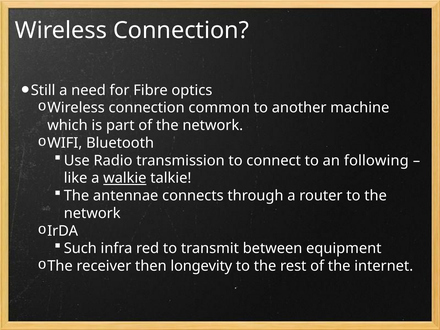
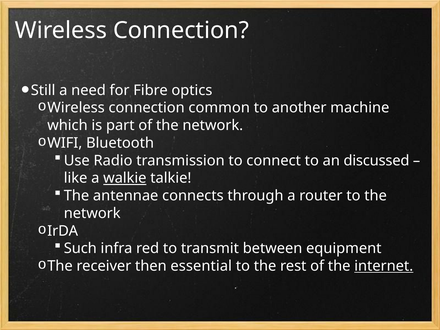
following: following -> discussed
longevity: longevity -> essential
internet underline: none -> present
